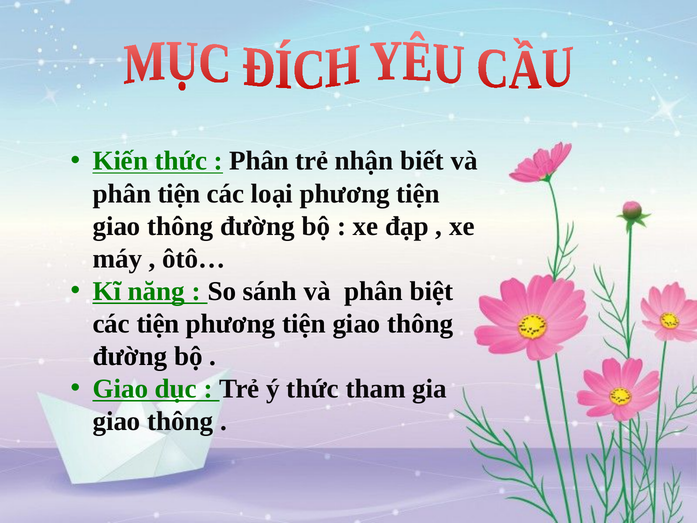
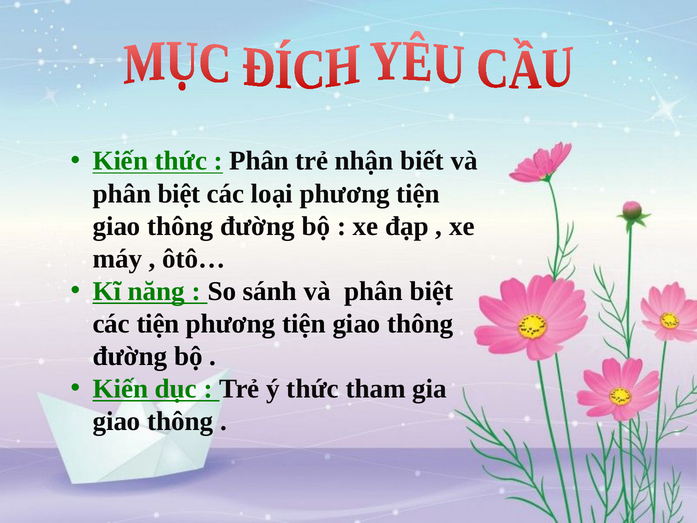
tiện at (179, 194): tiện -> biệt
Giao at (120, 389): Giao -> Kiến
